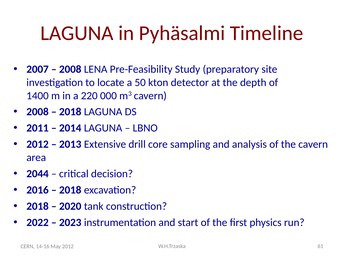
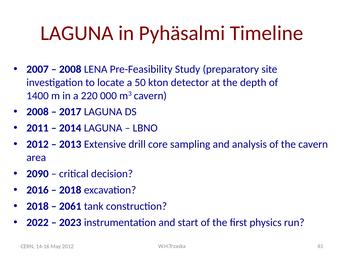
2018 at (70, 112): 2018 -> 2017
2044: 2044 -> 2090
2020: 2020 -> 2061
